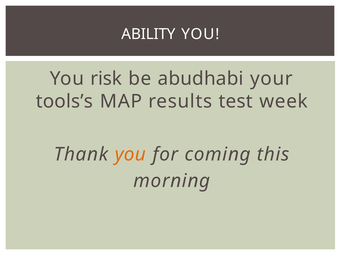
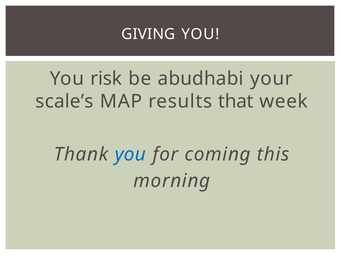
ABILITY: ABILITY -> GIVING
tools’s: tools’s -> scale’s
test: test -> that
you at (130, 154) colour: orange -> blue
